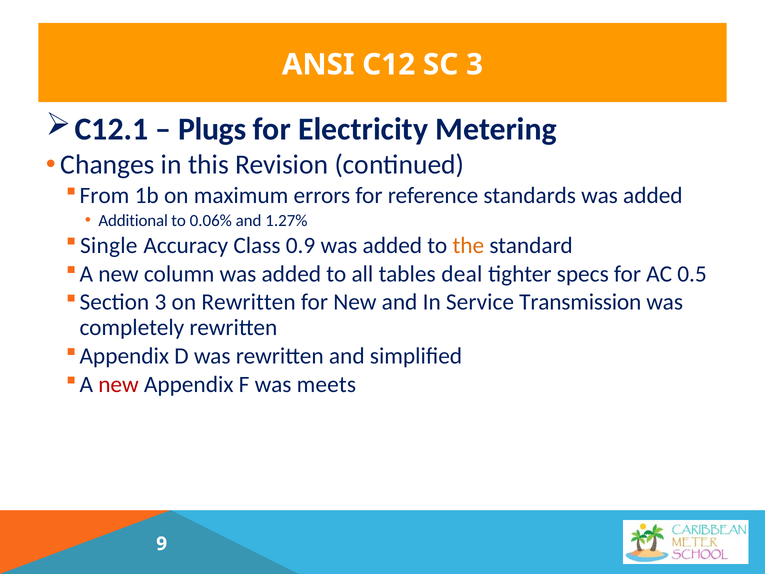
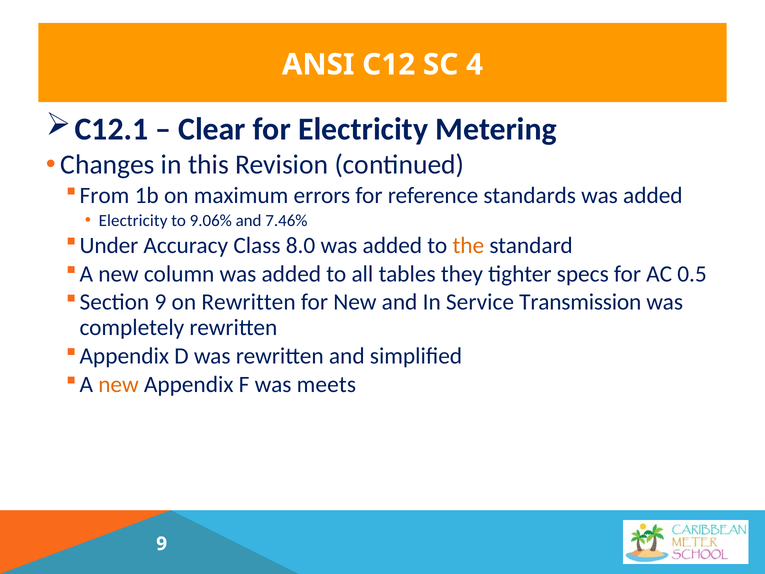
SC 3: 3 -> 4
Plugs: Plugs -> Clear
Additional at (133, 220): Additional -> Electricity
0.06%: 0.06% -> 9.06%
1.27%: 1.27% -> 7.46%
Single: Single -> Under
0.9: 0.9 -> 8.0
deal: deal -> they
Section 3: 3 -> 9
new at (119, 384) colour: red -> orange
